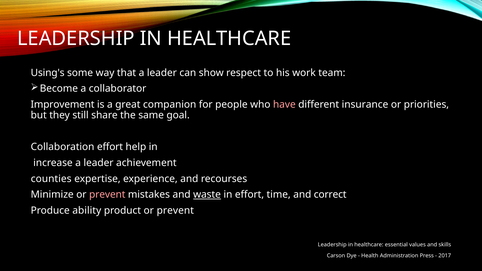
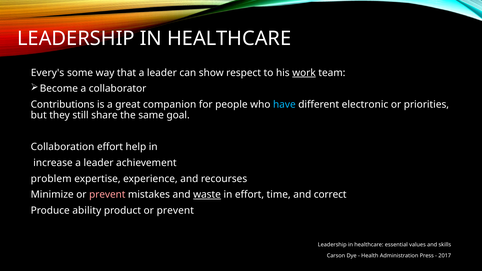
Using's: Using's -> Every's
work underline: none -> present
Improvement: Improvement -> Contributions
have colour: pink -> light blue
insurance: insurance -> electronic
counties: counties -> problem
